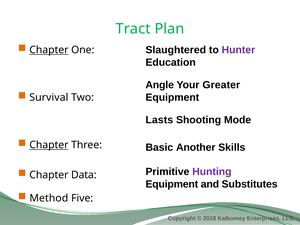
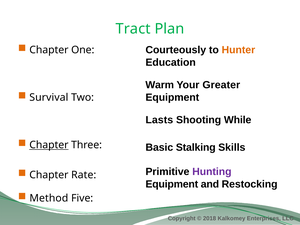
Chapter at (49, 50) underline: present -> none
Slaughtered: Slaughtered -> Courteously
Hunter colour: purple -> orange
Angle: Angle -> Warm
Mode: Mode -> While
Another: Another -> Stalking
Data: Data -> Rate
Substitutes: Substitutes -> Restocking
